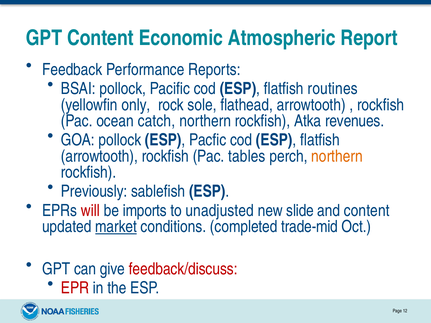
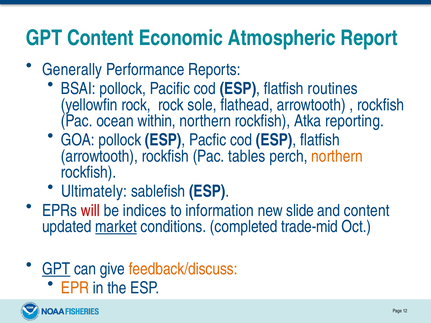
Feedback: Feedback -> Generally
yellowfin only: only -> rock
catch: catch -> within
revenues: revenues -> reporting
Previously: Previously -> Ultimately
imports: imports -> indices
unadjusted: unadjusted -> information
GPT at (56, 269) underline: none -> present
feedback/discuss colour: red -> orange
EPR colour: red -> orange
